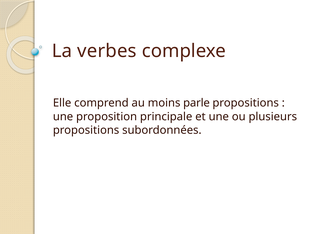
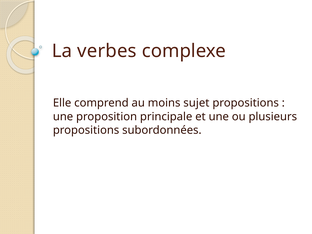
parle: parle -> sujet
